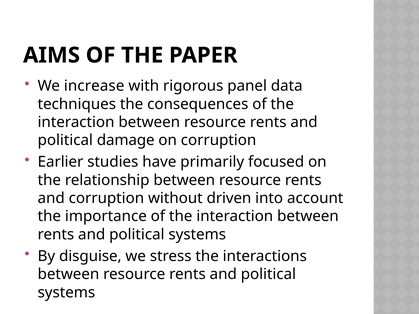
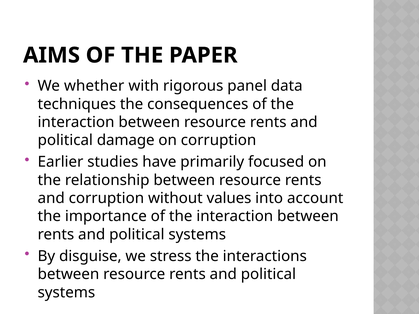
increase: increase -> whether
driven: driven -> values
